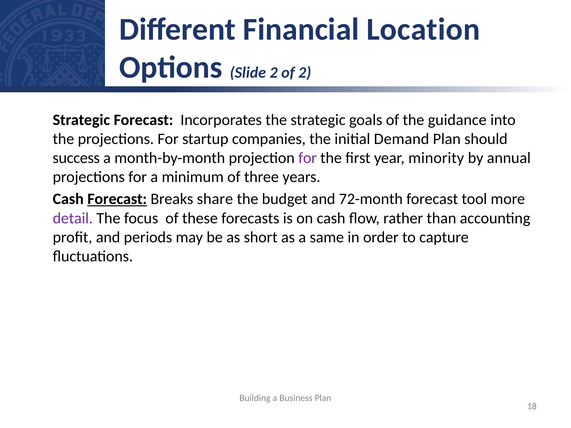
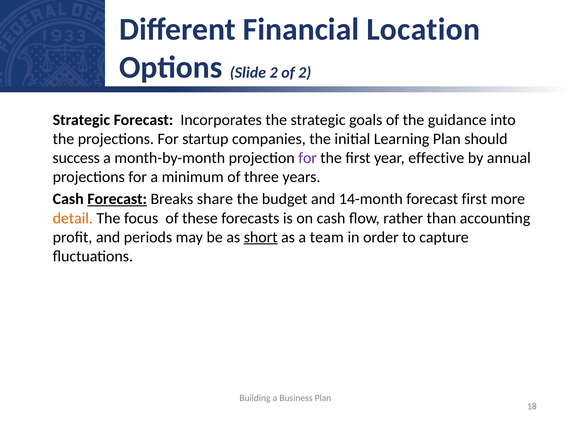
Demand: Demand -> Learning
minority: minority -> effective
72-month: 72-month -> 14-month
forecast tool: tool -> first
detail colour: purple -> orange
short underline: none -> present
same: same -> team
